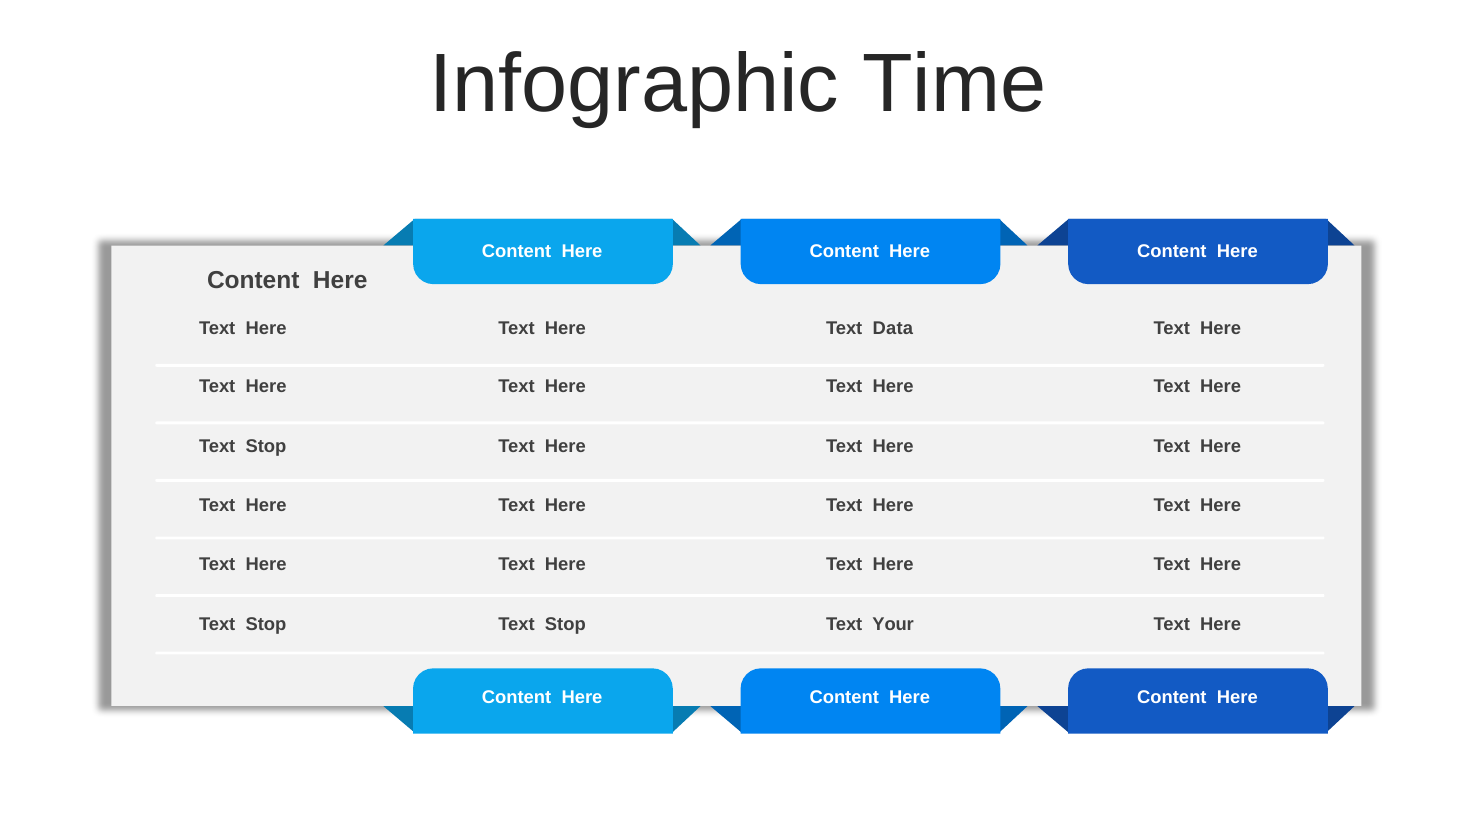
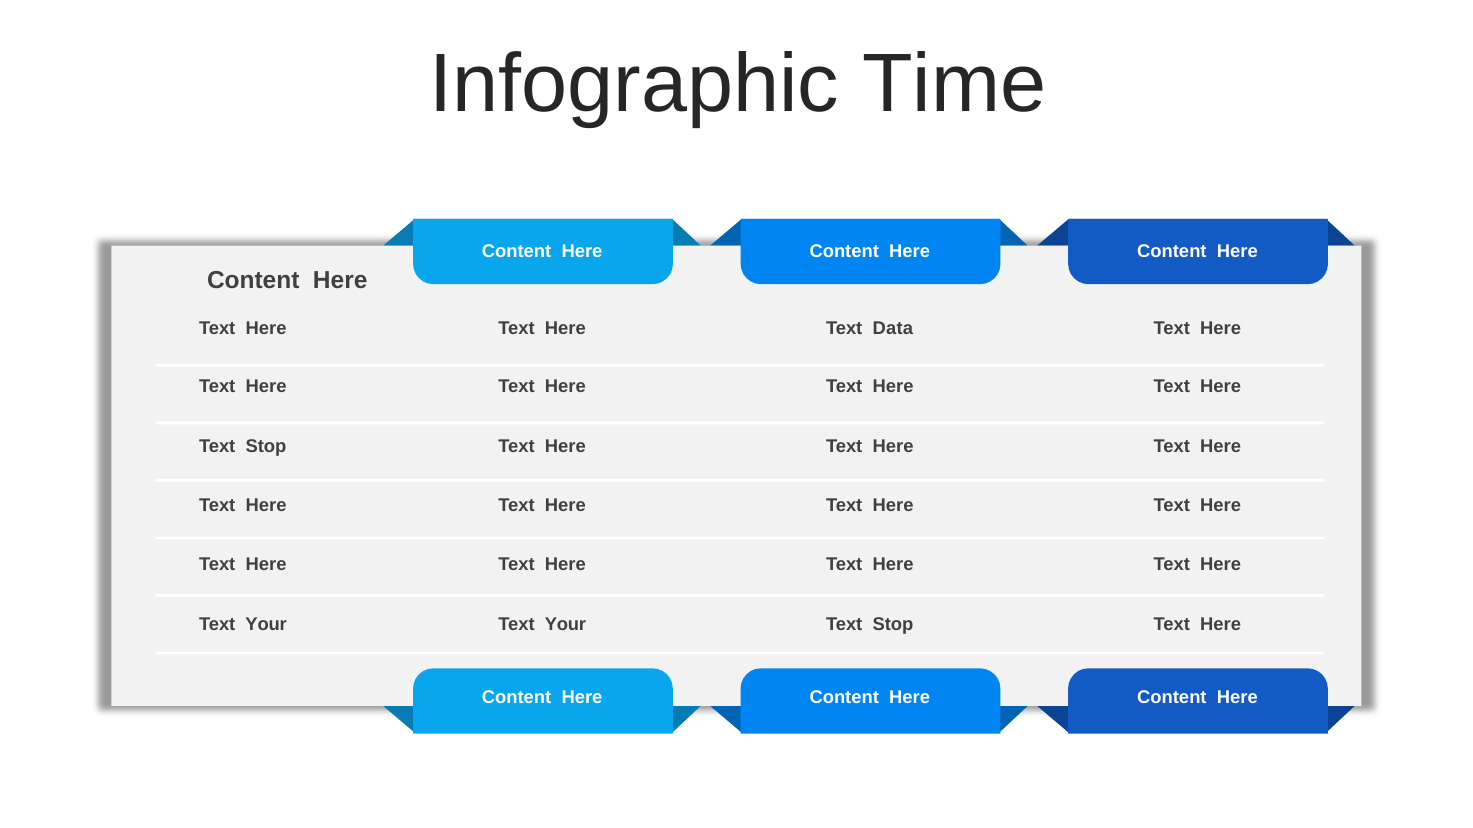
Stop at (266, 625): Stop -> Your
Stop at (565, 625): Stop -> Your
Your at (893, 625): Your -> Stop
